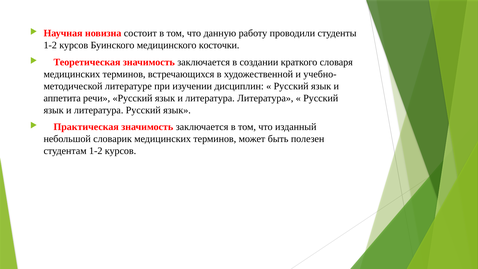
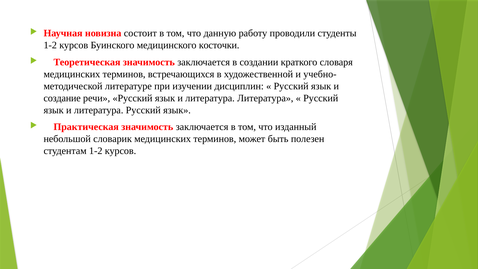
аппетита: аппетита -> создание
